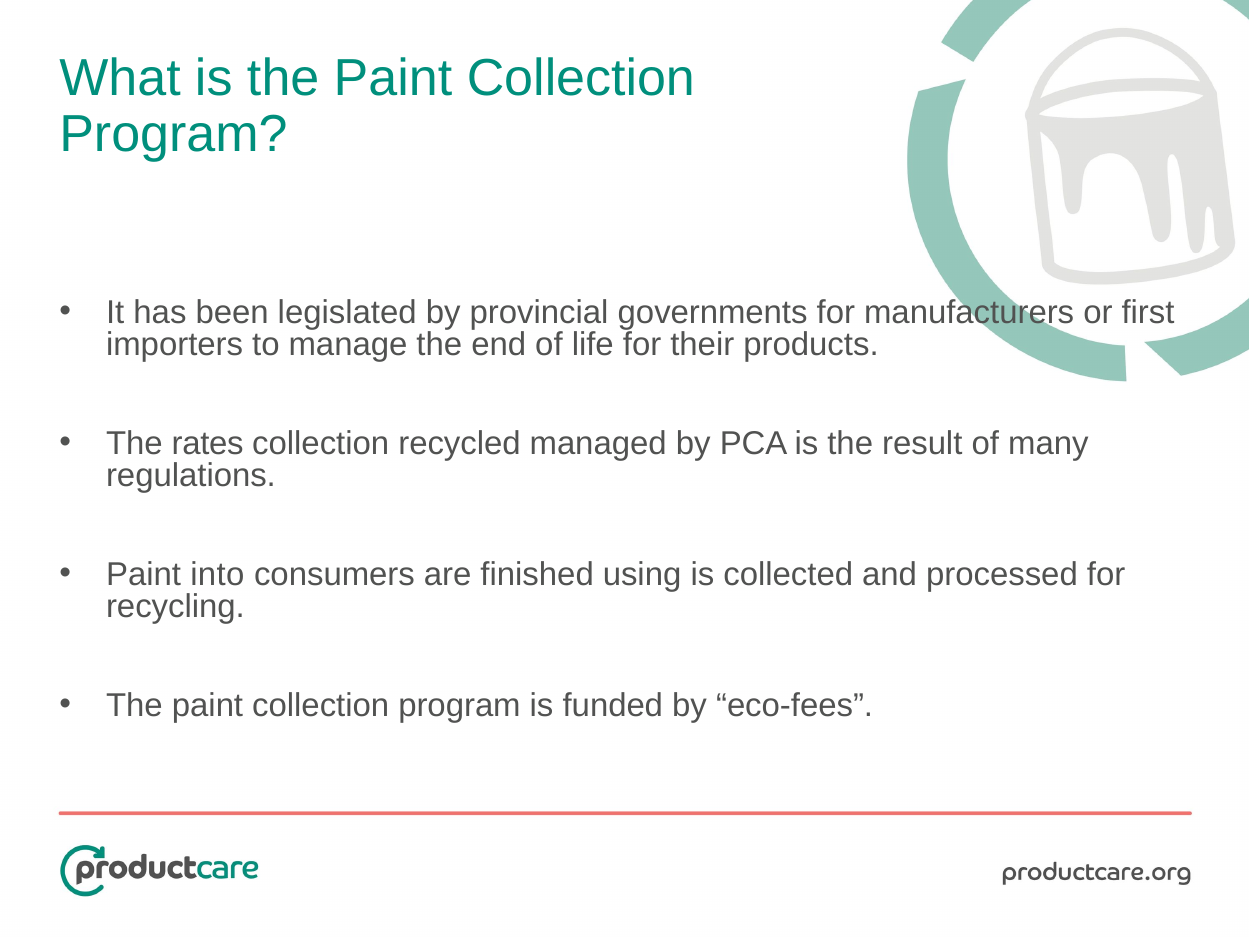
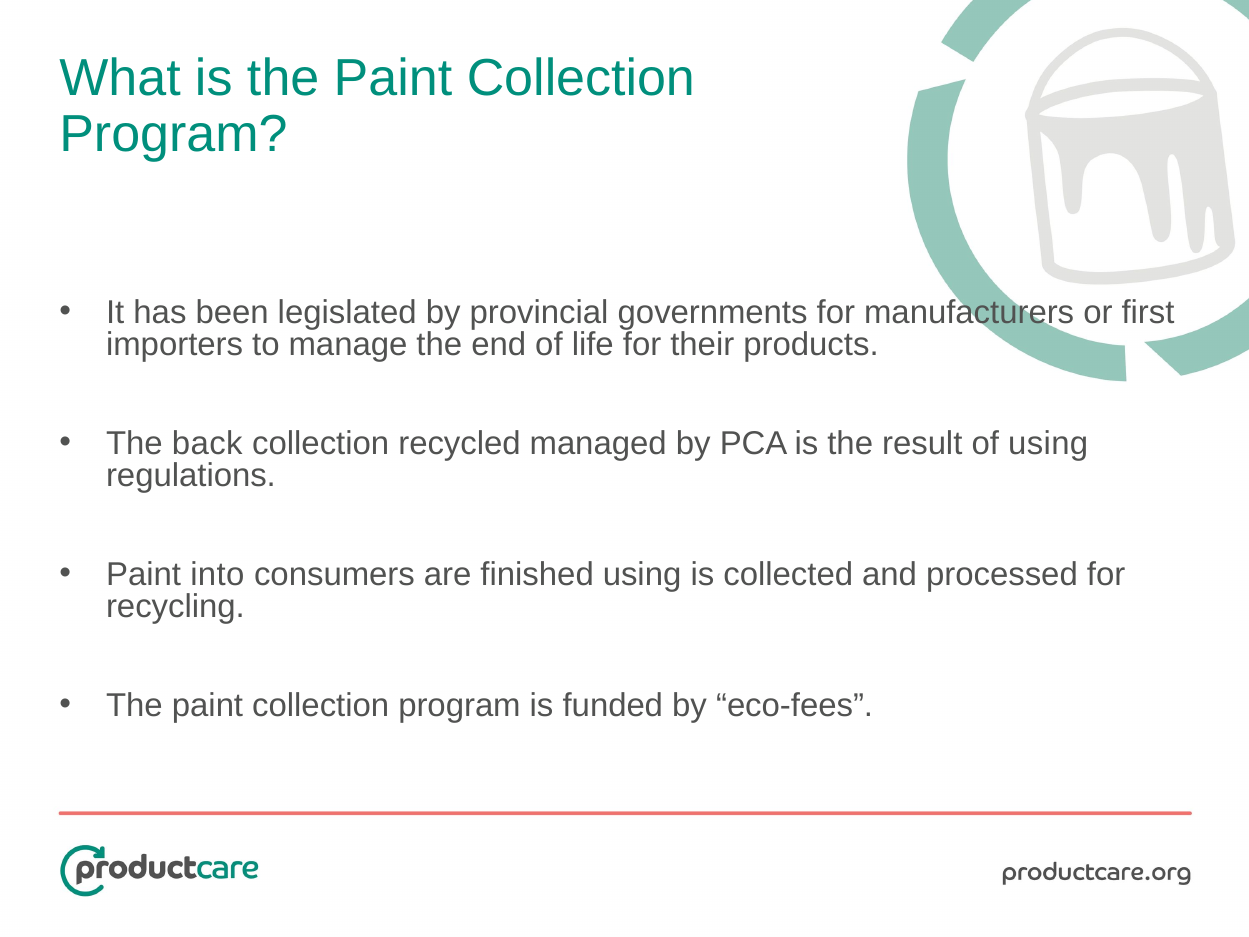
rates: rates -> back
of many: many -> using
